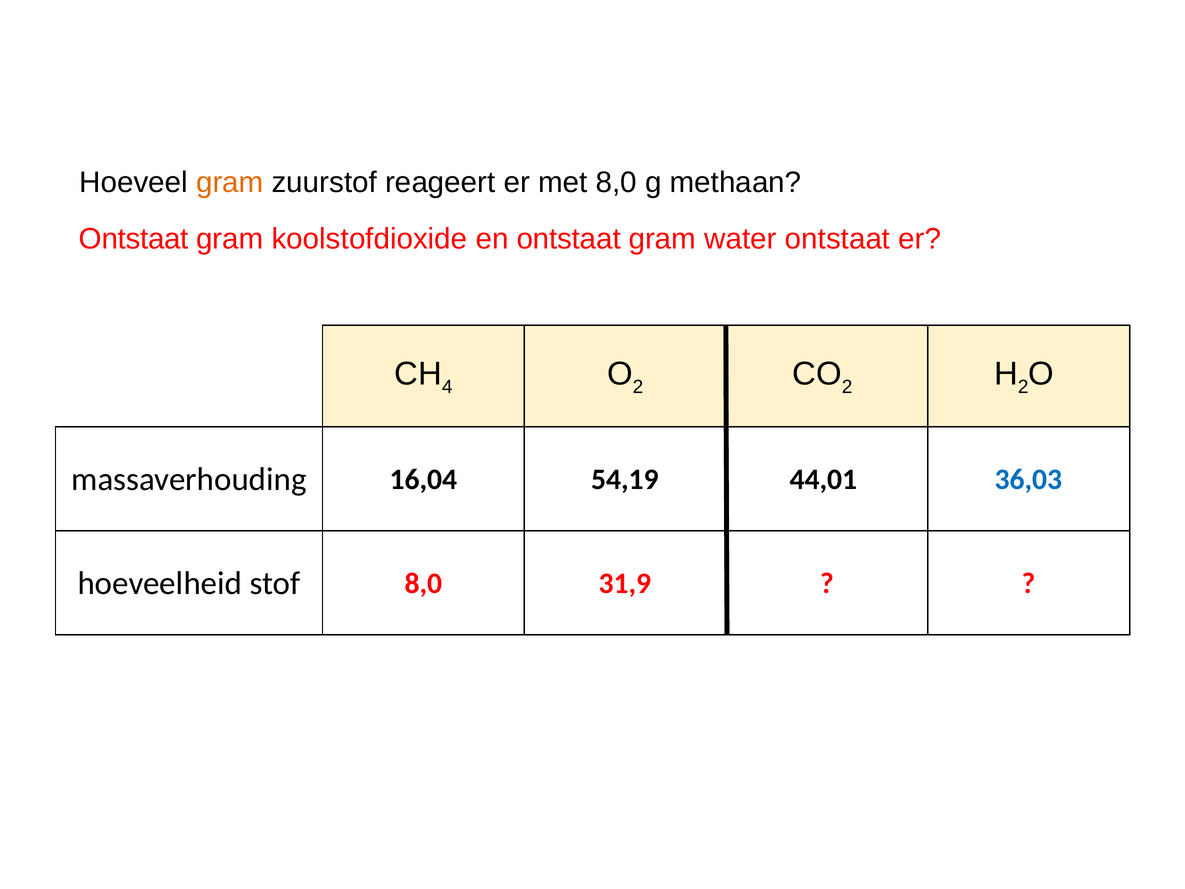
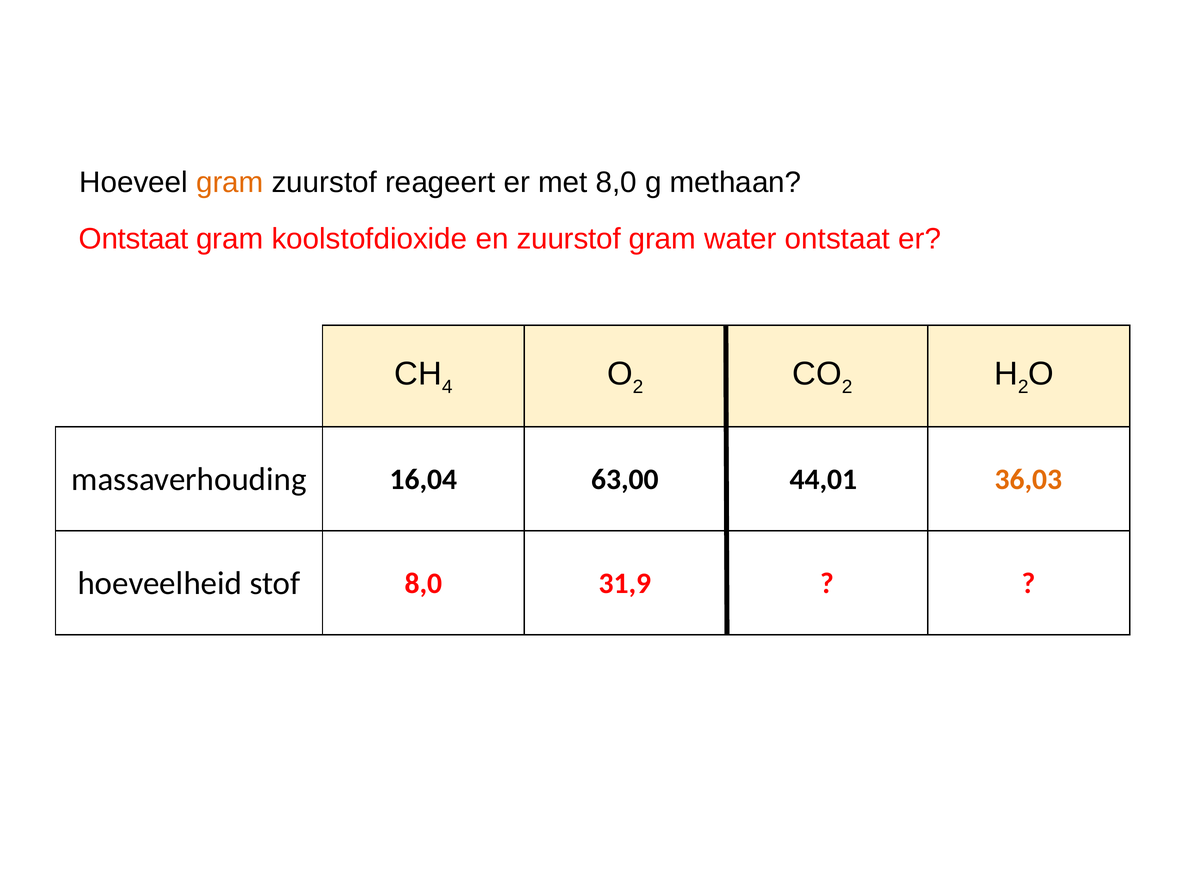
en ontstaat: ontstaat -> zuurstof
54,19: 54,19 -> 63,00
36,03 colour: blue -> orange
